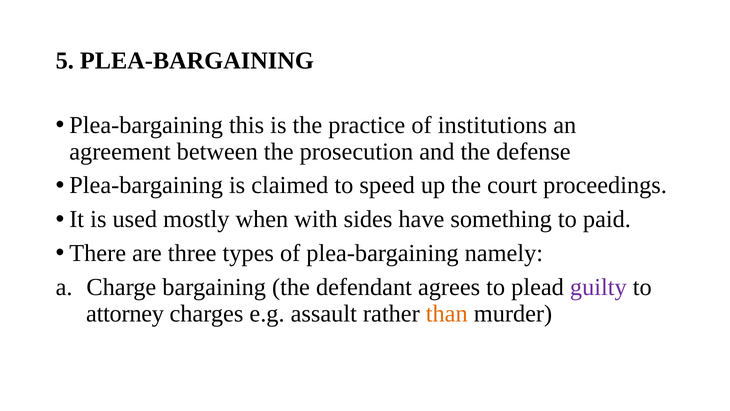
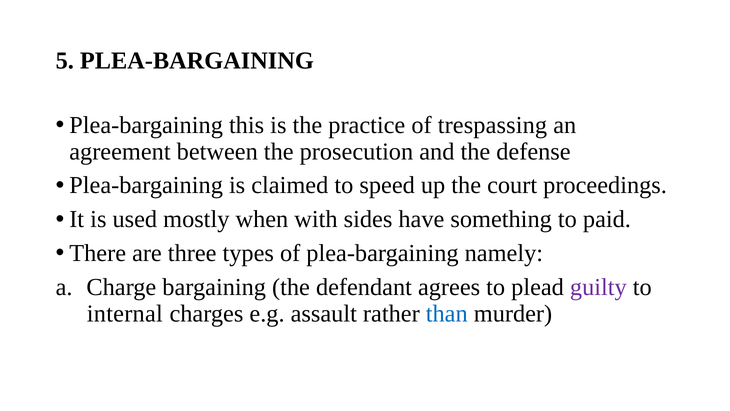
institutions: institutions -> trespassing
attorney: attorney -> internal
than colour: orange -> blue
